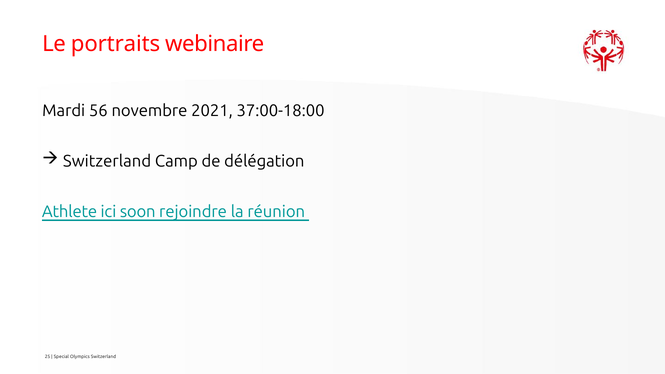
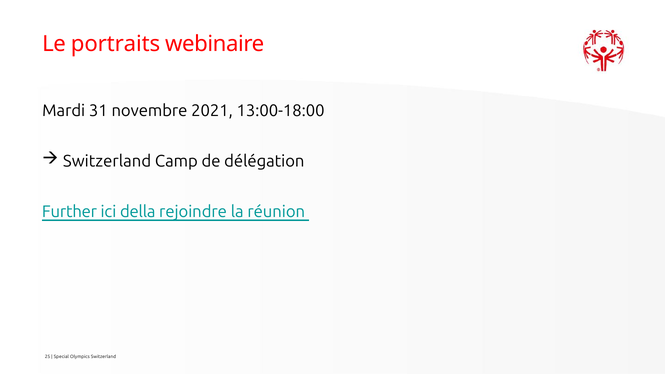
56: 56 -> 31
37:00-18:00: 37:00-18:00 -> 13:00-18:00
Athlete: Athlete -> Further
soon: soon -> della
